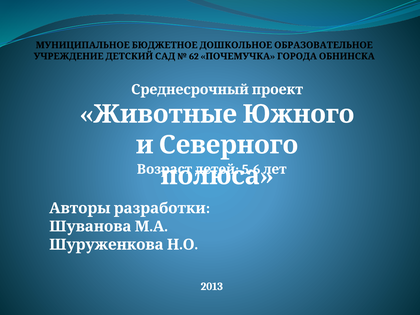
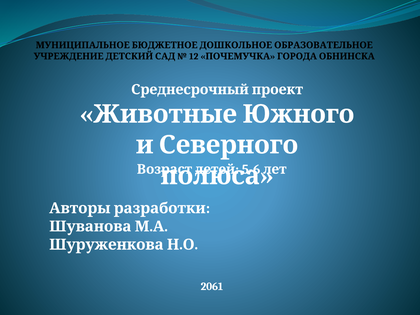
62: 62 -> 12
2013: 2013 -> 2061
